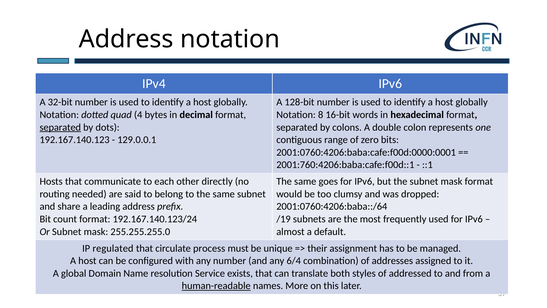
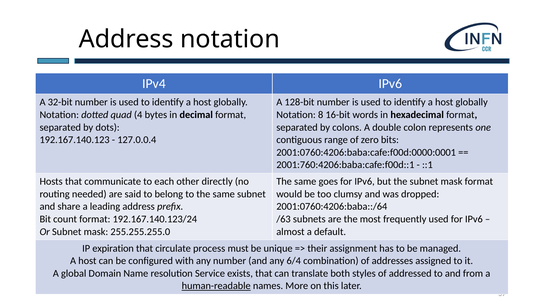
separated at (60, 127) underline: present -> none
129.0.0.1: 129.0.0.1 -> 127.0.0.4
/19: /19 -> /63
regulated: regulated -> expiration
